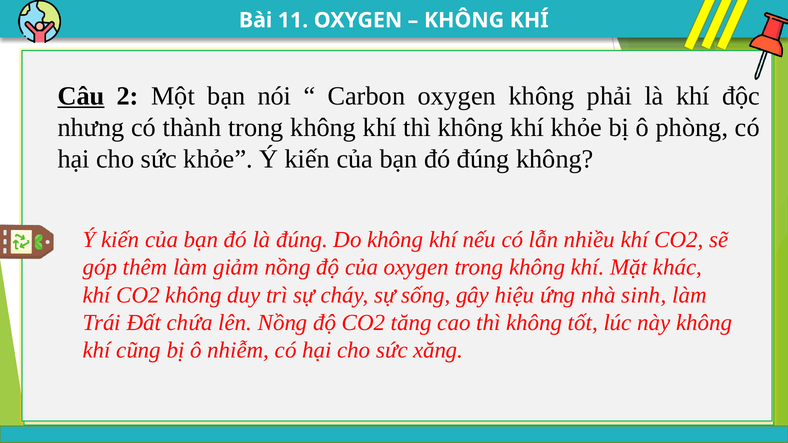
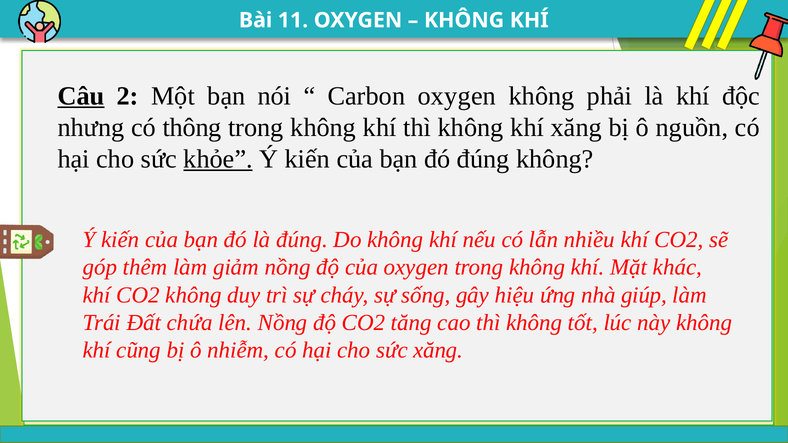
thành: thành -> thông
khí khỏe: khỏe -> xăng
phòng: phòng -> nguồn
khỏe at (218, 159) underline: none -> present
sinh: sinh -> giúp
